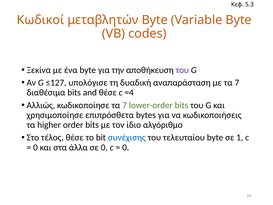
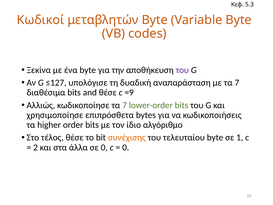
=4: =4 -> =9
συνέχισης colour: blue -> orange
0 at (35, 147): 0 -> 2
